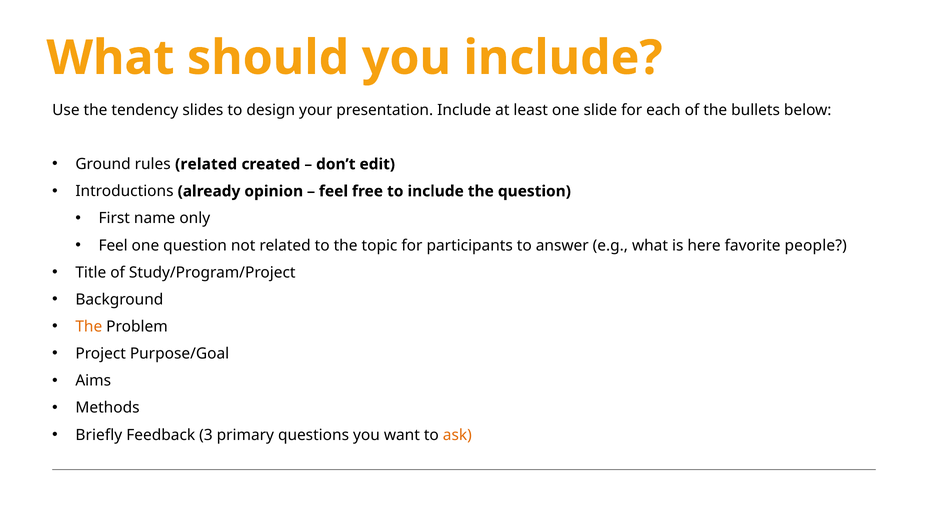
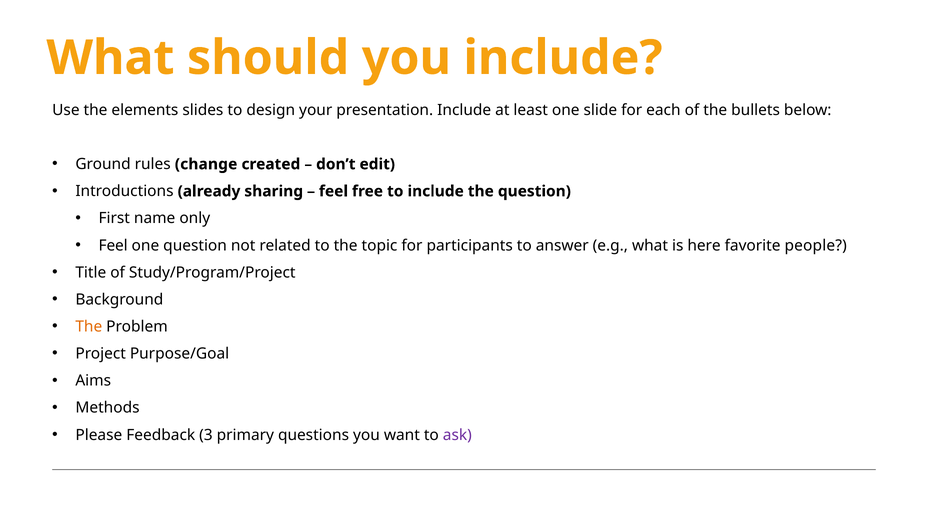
tendency: tendency -> elements
rules related: related -> change
opinion: opinion -> sharing
Briefly: Briefly -> Please
ask colour: orange -> purple
